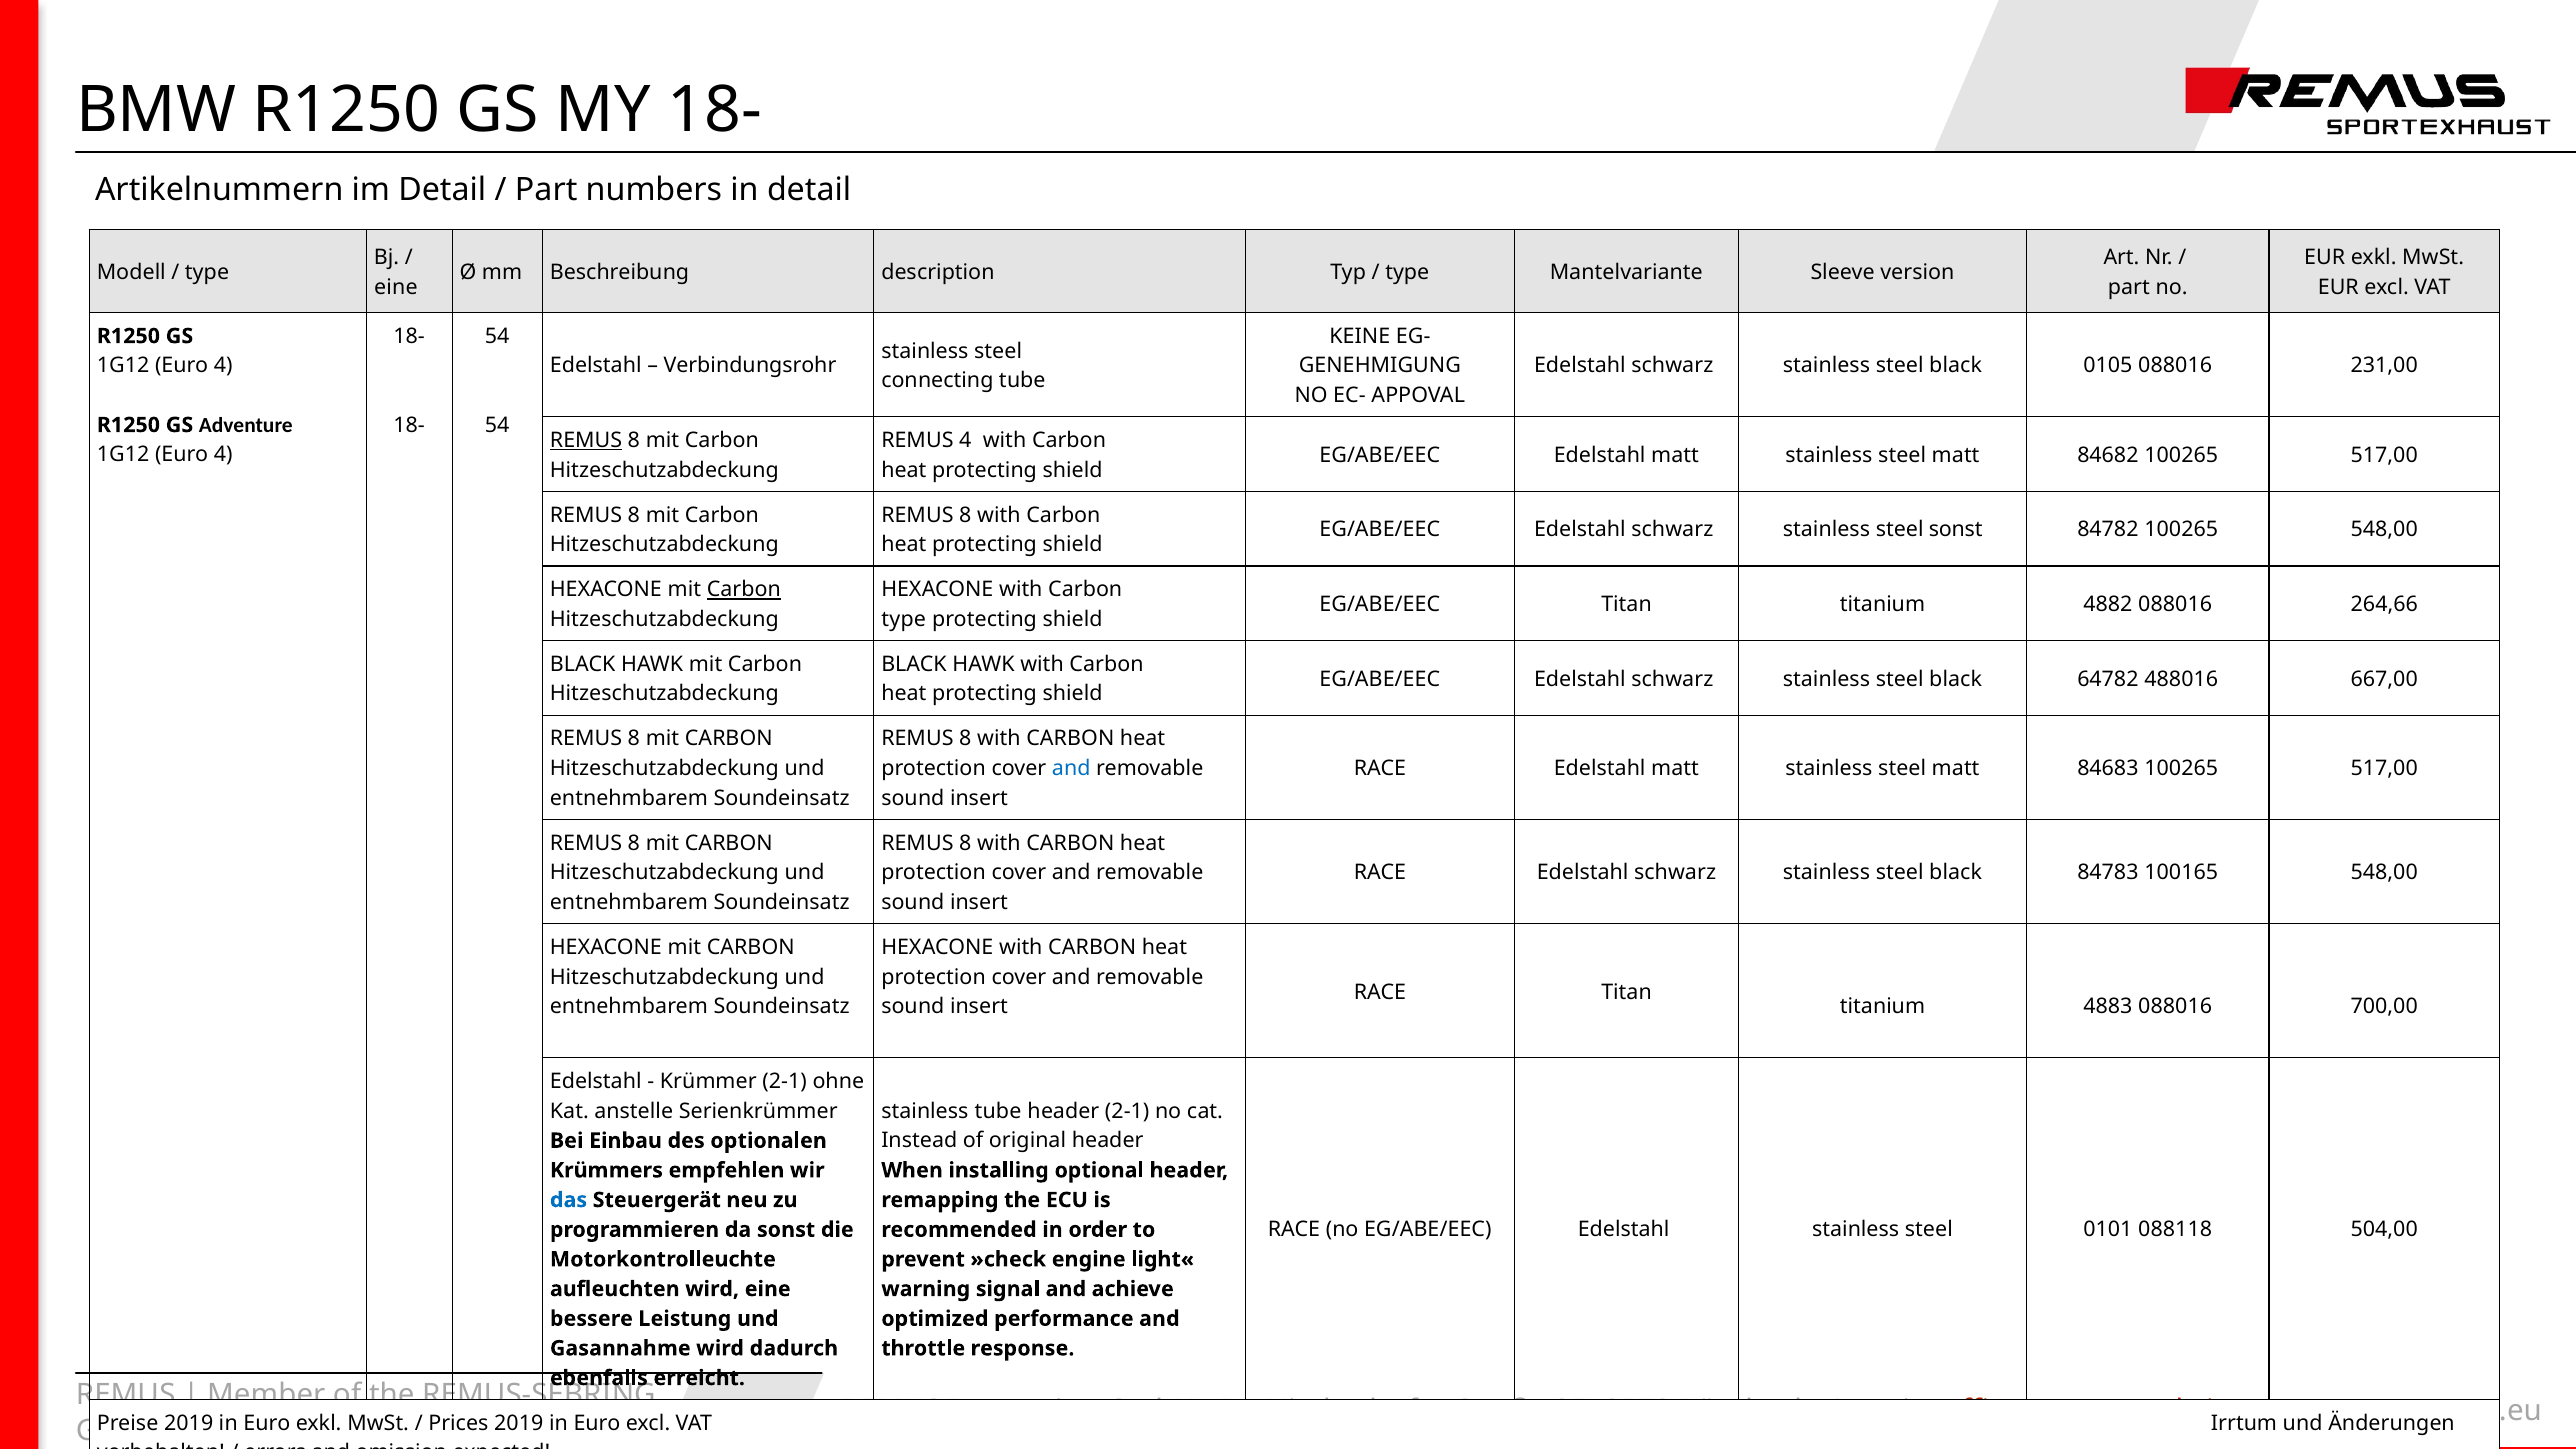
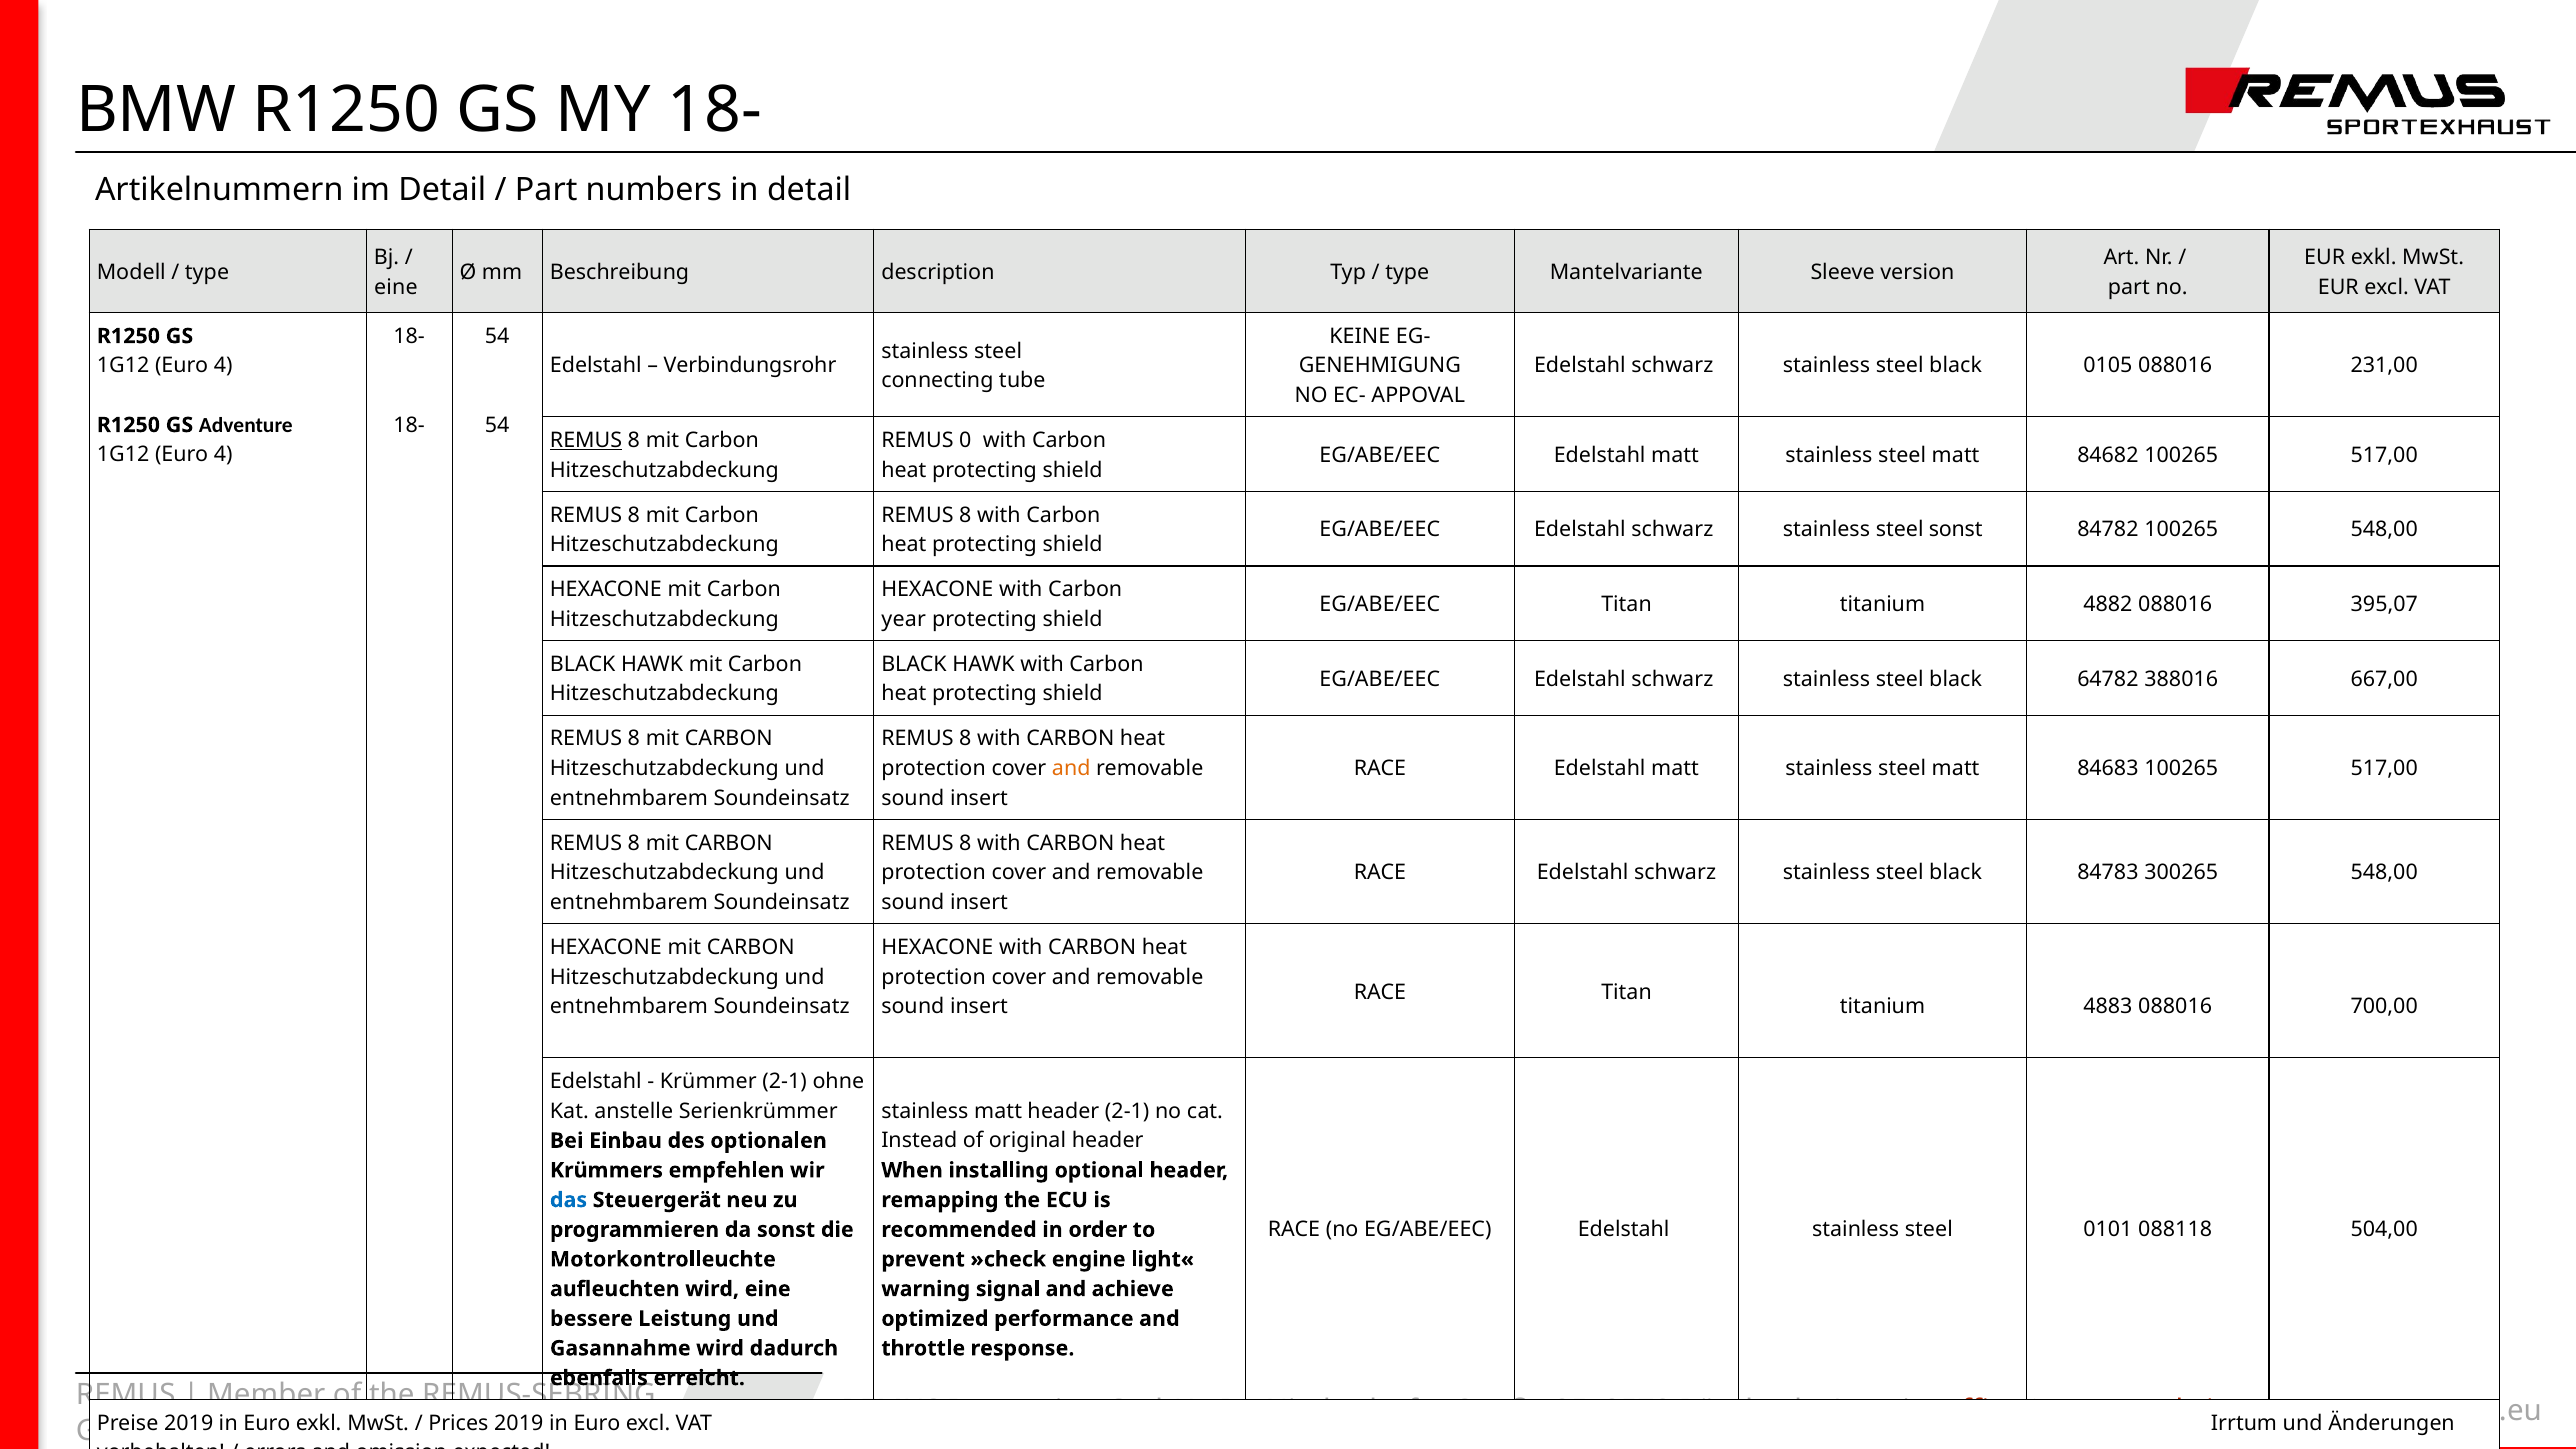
REMUS 4: 4 -> 0
Carbon at (744, 590) underline: present -> none
264,66: 264,66 -> 395,07
type at (904, 619): type -> year
488016: 488016 -> 388016
and at (1071, 769) colour: blue -> orange
100165: 100165 -> 300265
stainless tube: tube -> matt
